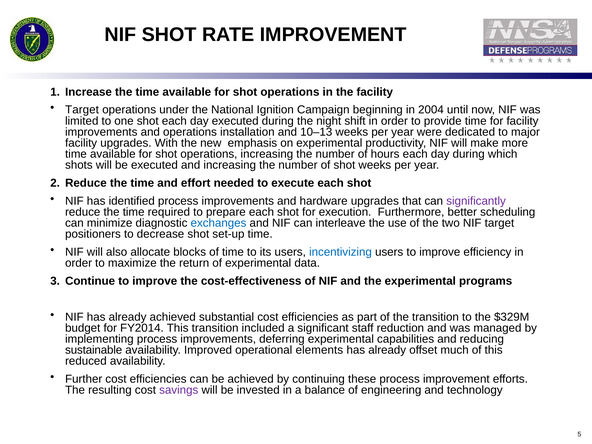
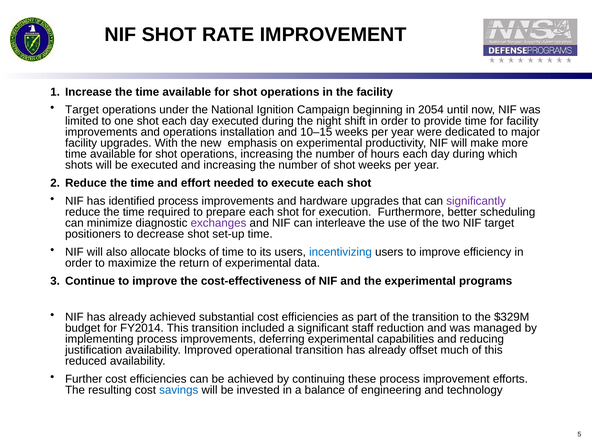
2004: 2004 -> 2054
10–13: 10–13 -> 10–15
exchanges colour: blue -> purple
sustainable: sustainable -> justification
operational elements: elements -> transition
savings colour: purple -> blue
